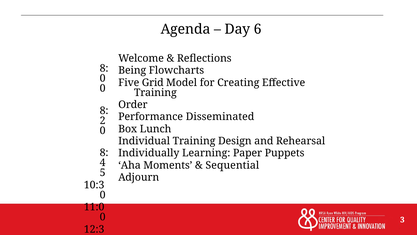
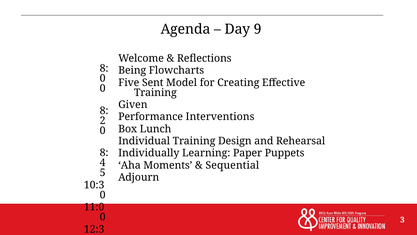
Day 6: 6 -> 9
Grid: Grid -> Sent
Order: Order -> Given
Disseminated: Disseminated -> Interventions
